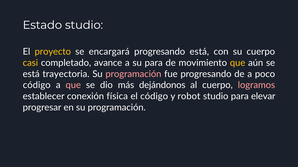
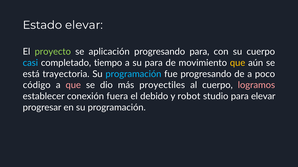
Estado studio: studio -> elevar
proyecto colour: yellow -> light green
encargará: encargará -> aplicación
progresando está: está -> para
casi colour: yellow -> light blue
avance: avance -> tiempo
programación at (133, 74) colour: pink -> light blue
dejándonos: dejándonos -> proyectiles
física: física -> fuera
el código: código -> debido
